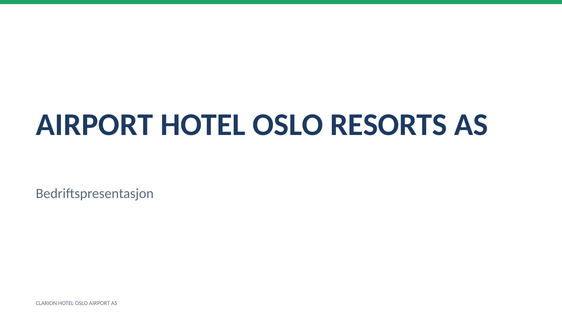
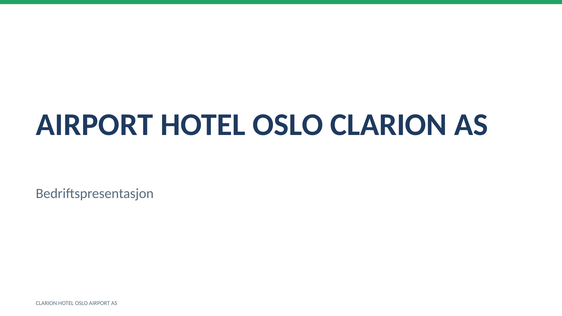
OSLO RESORTS: RESORTS -> CLARION
